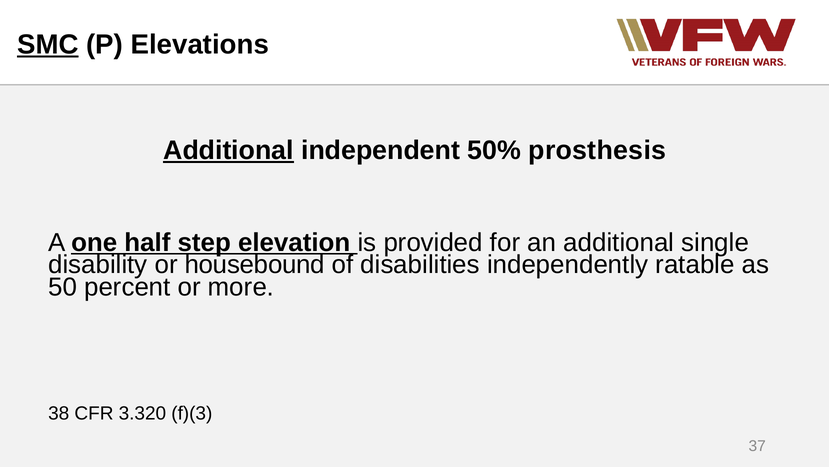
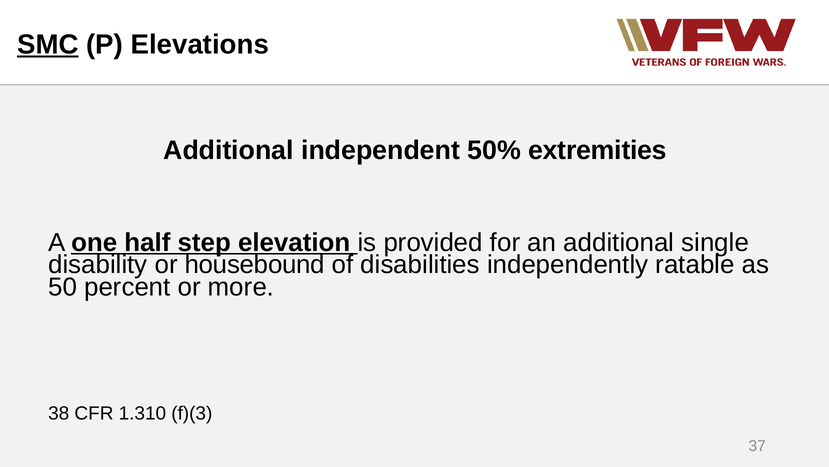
Additional at (228, 150) underline: present -> none
prosthesis: prosthesis -> extremities
3.320: 3.320 -> 1.310
